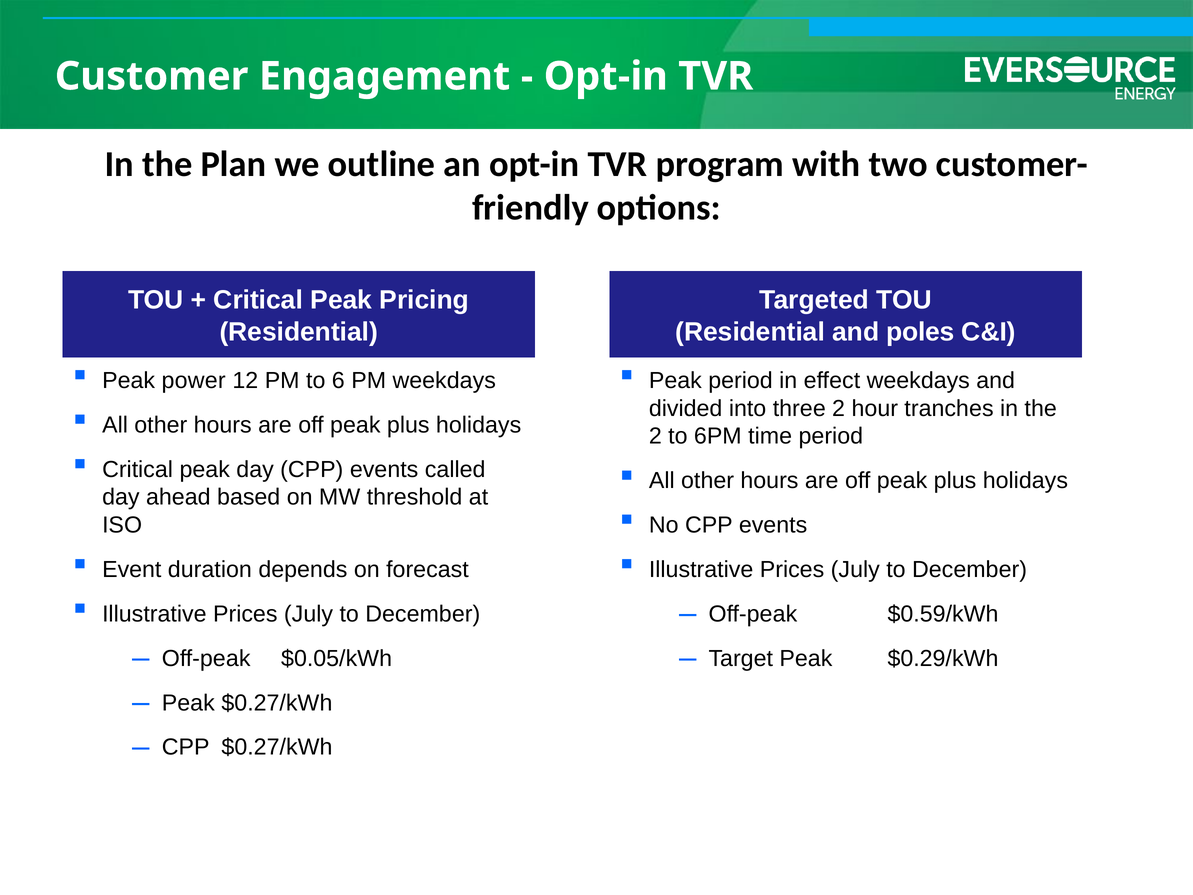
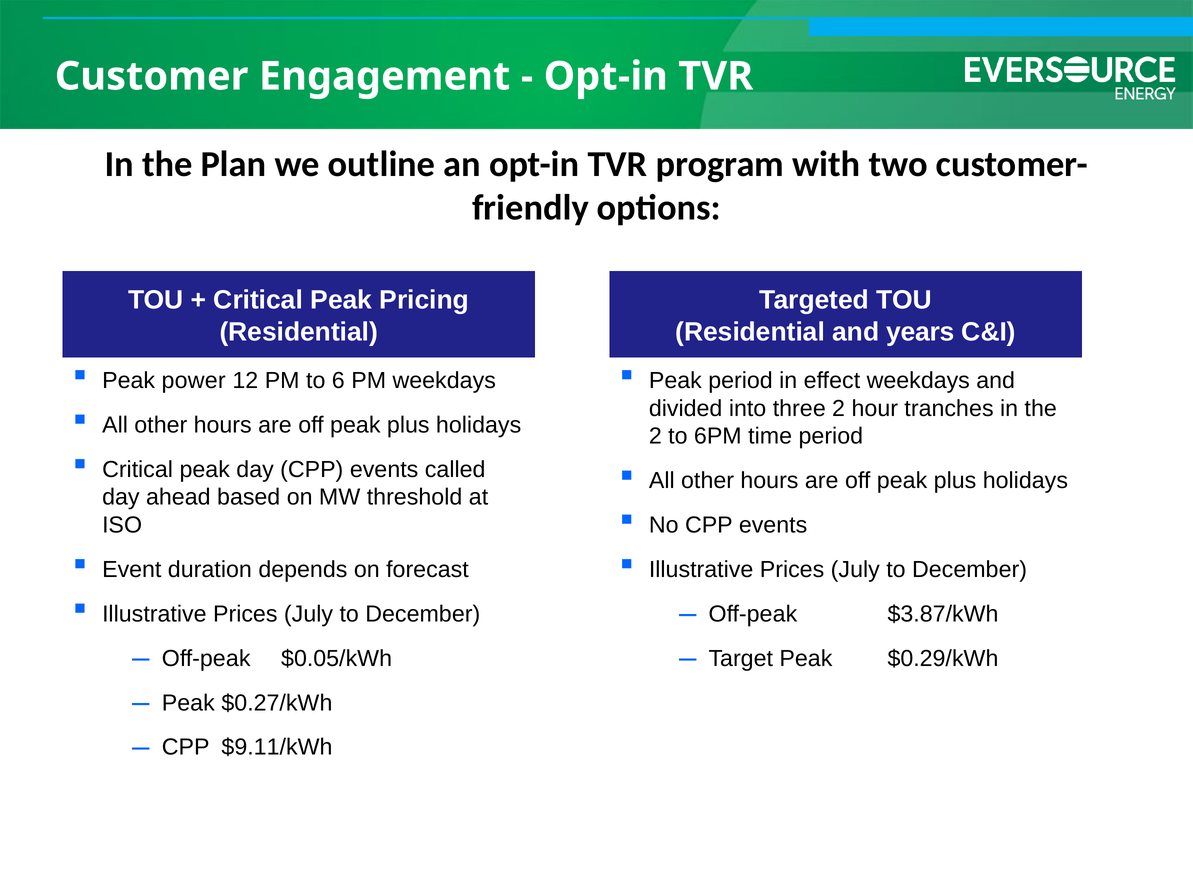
poles: poles -> years
$0.59/kWh: $0.59/kWh -> $3.87/kWh
CPP $0.27/kWh: $0.27/kWh -> $9.11/kWh
